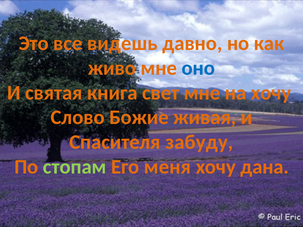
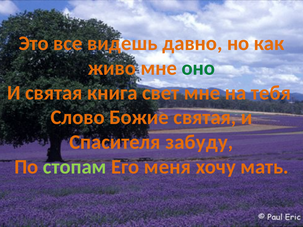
оно colour: blue -> green
на хочу: хочу -> тебя
Божие живая: живая -> святая
дана: дана -> мать
